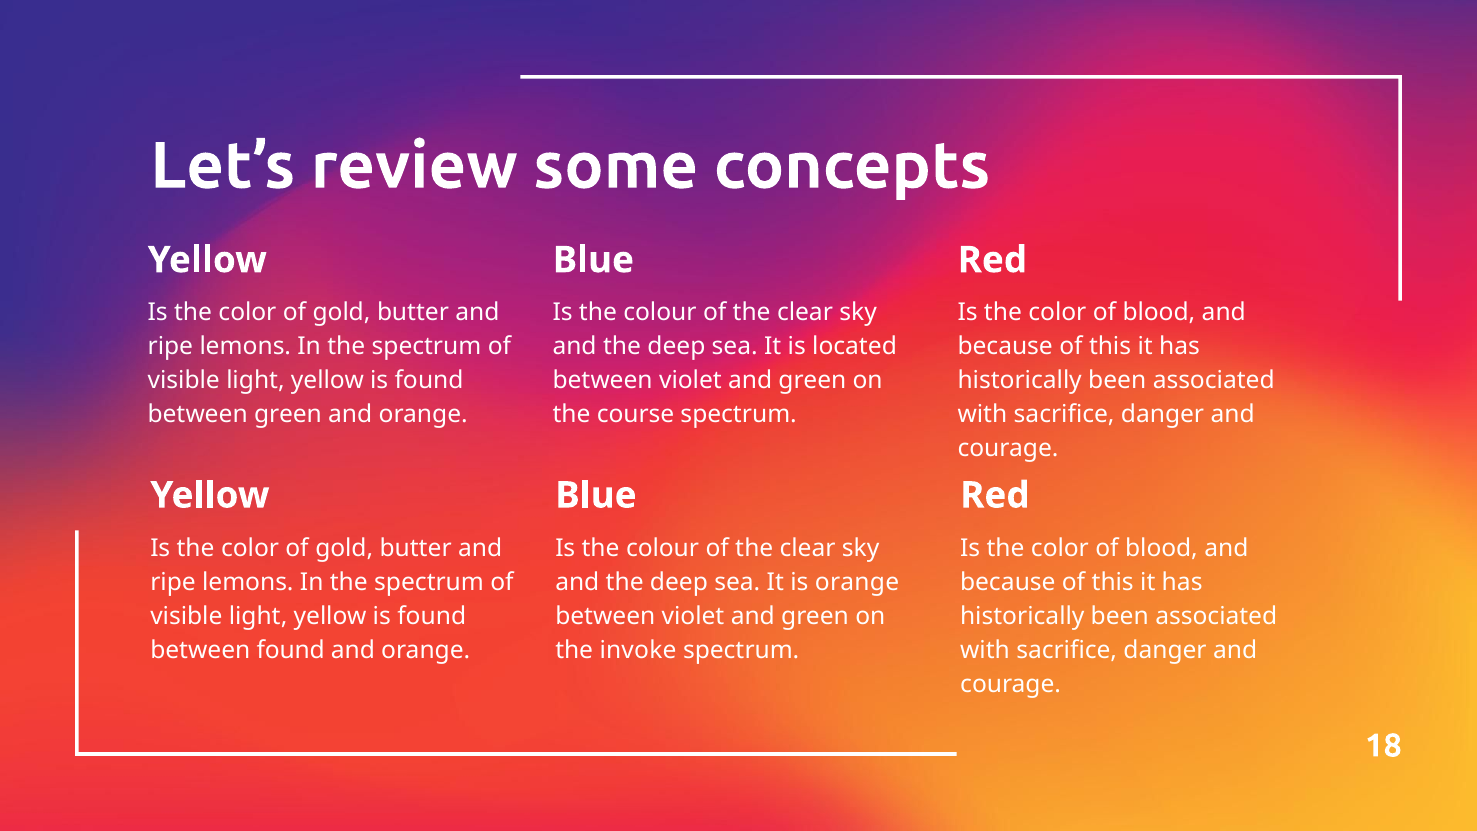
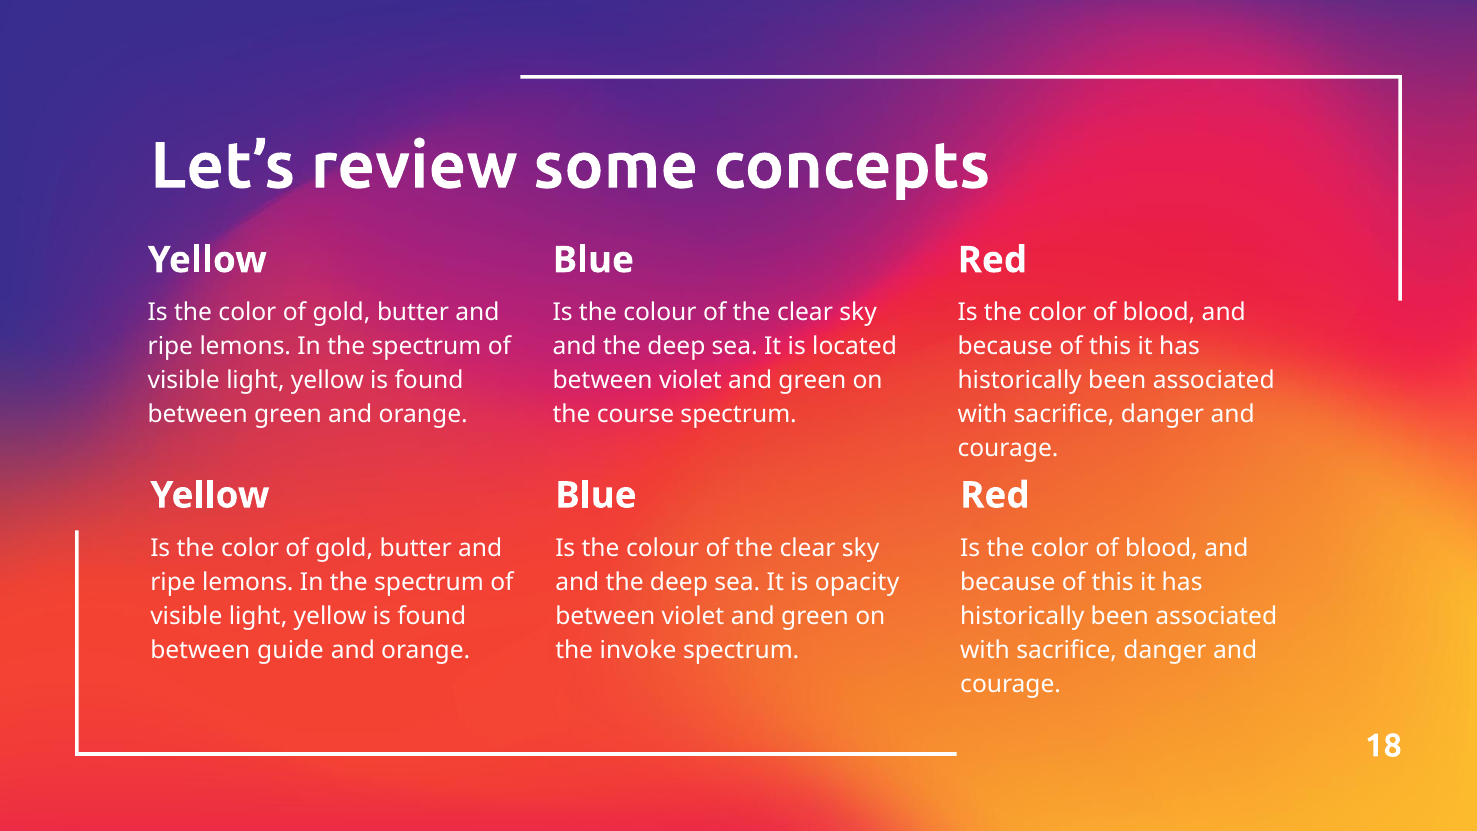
is orange: orange -> opacity
between found: found -> guide
